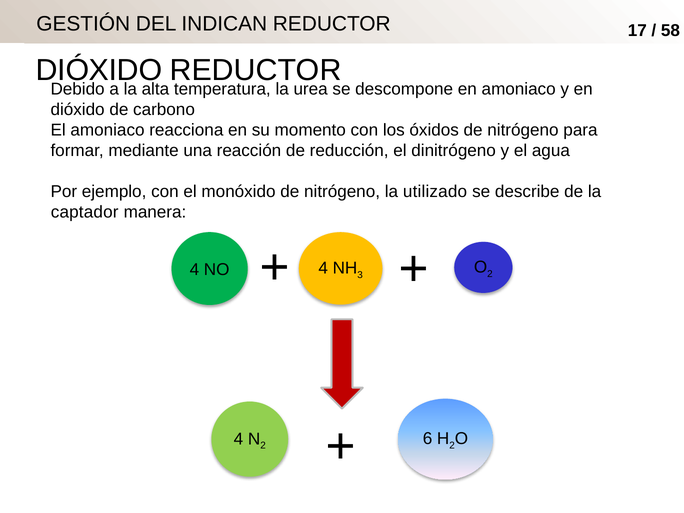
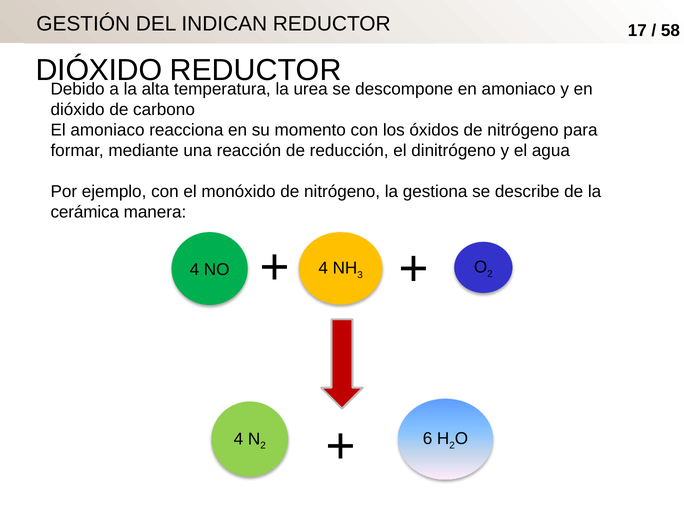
utilizado: utilizado -> gestiona
captador: captador -> cerámica
